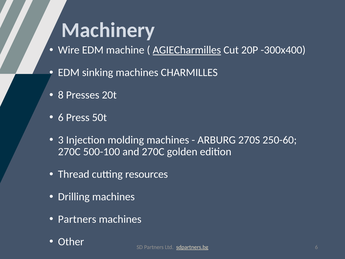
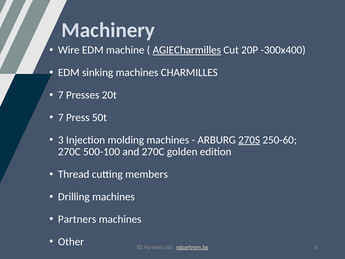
8 at (61, 95): 8 -> 7
6 at (61, 117): 6 -> 7
270S underline: none -> present
resources: resources -> members
